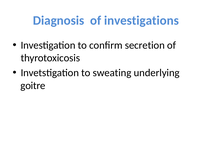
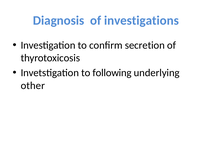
sweating: sweating -> following
goitre: goitre -> other
